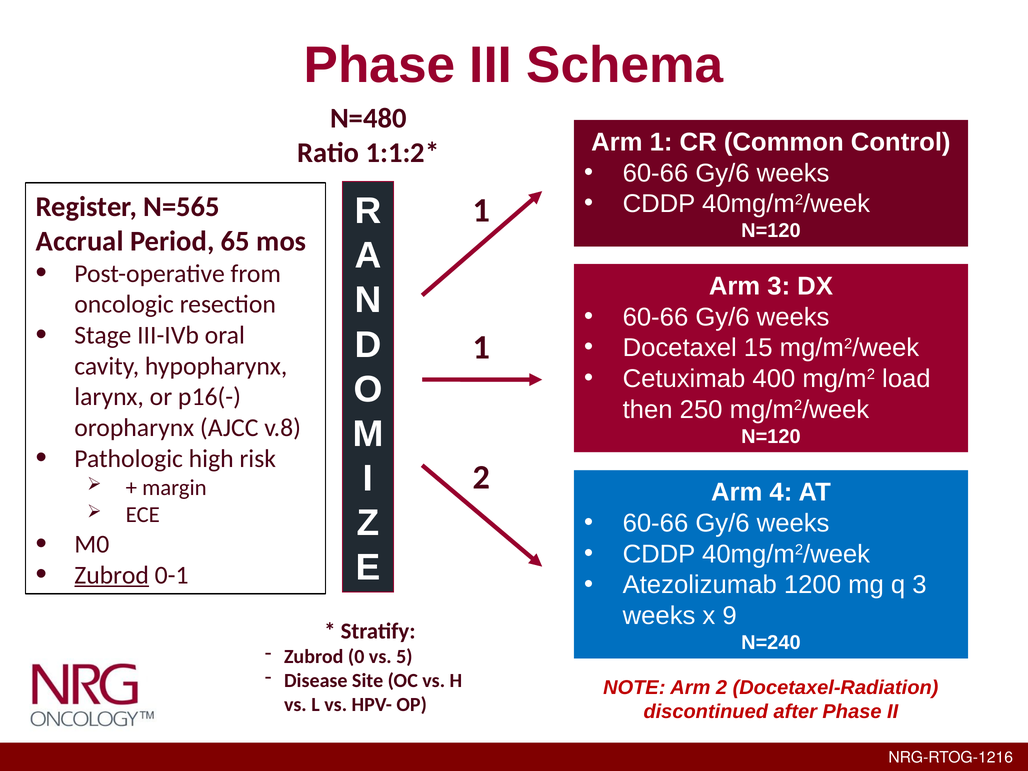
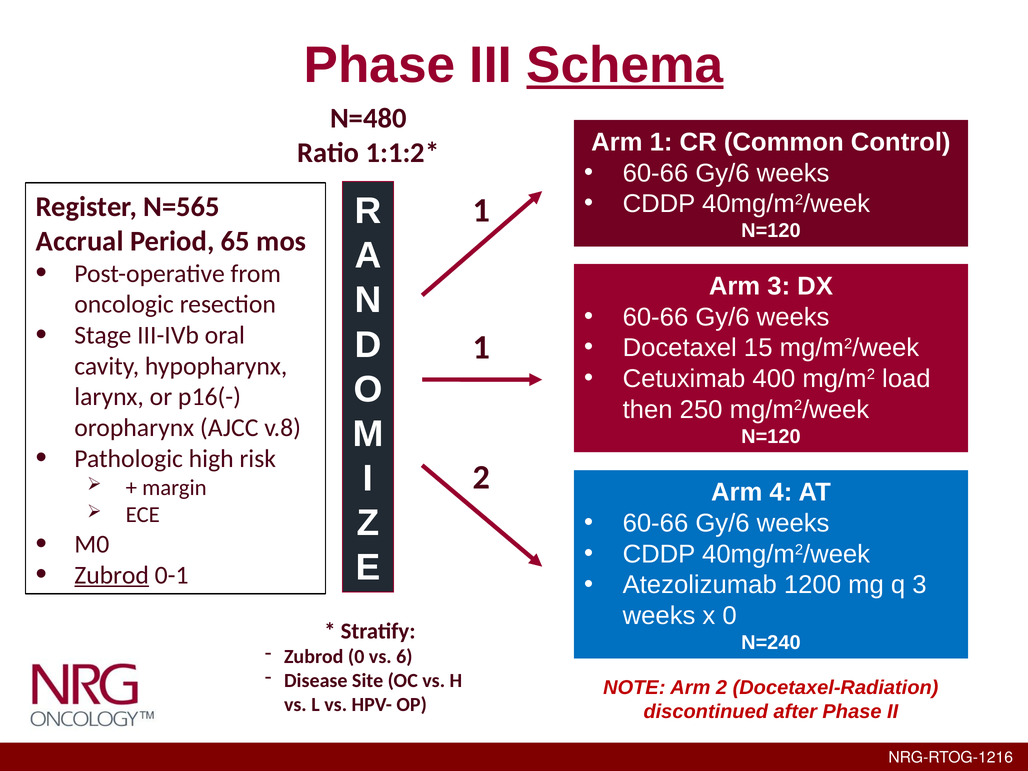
Schema underline: none -> present
x 9: 9 -> 0
5: 5 -> 6
